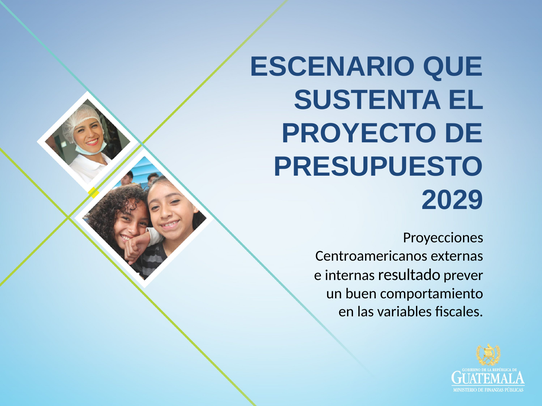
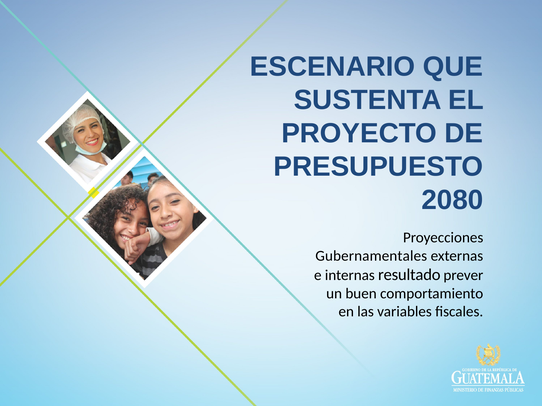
2029: 2029 -> 2080
Centroamericanos: Centroamericanos -> Gubernamentales
